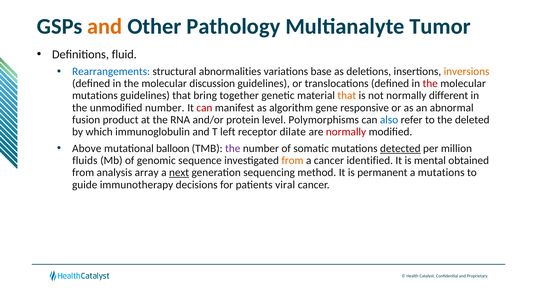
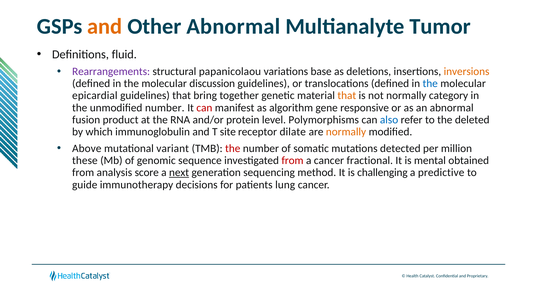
Other Pathology: Pathology -> Abnormal
Rearrangements colour: blue -> purple
abnormalities: abnormalities -> papanicolaou
the at (430, 84) colour: red -> blue
mutations at (95, 96): mutations -> epicardial
different: different -> category
left: left -> site
normally at (346, 132) colour: red -> orange
balloon: balloon -> variant
the at (233, 148) colour: purple -> red
detected underline: present -> none
fluids: fluids -> these
from at (293, 161) colour: orange -> red
identified: identified -> fractional
array: array -> score
permanent: permanent -> challenging
a mutations: mutations -> predictive
viral: viral -> lung
